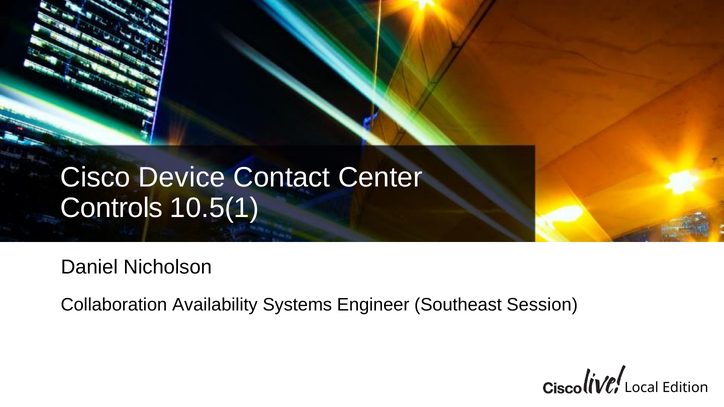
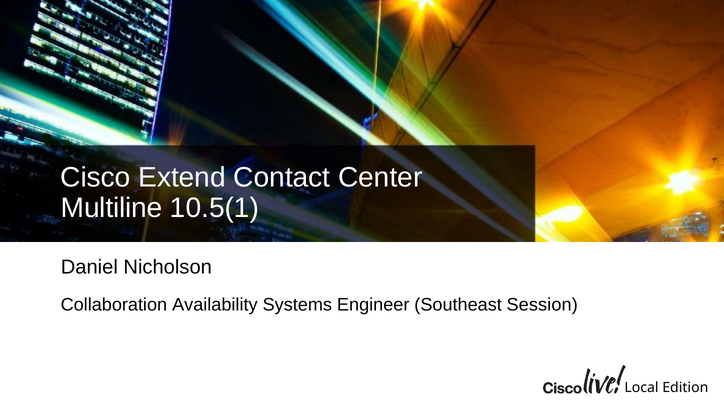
Device: Device -> Extend
Controls: Controls -> Multiline
